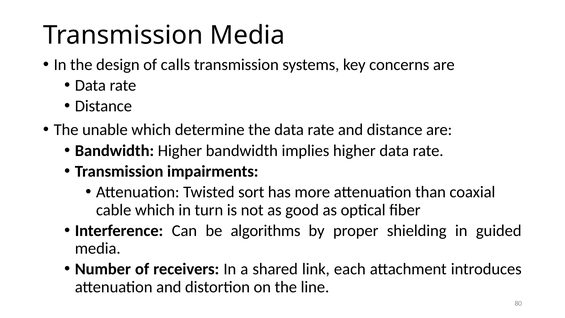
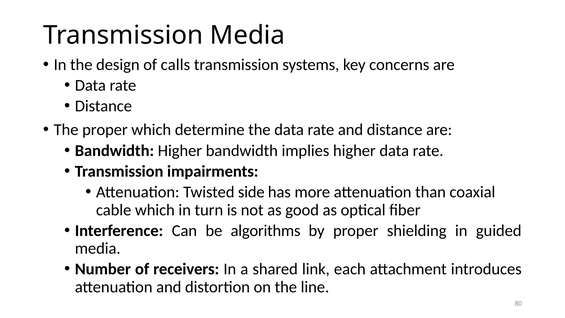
The unable: unable -> proper
sort: sort -> side
